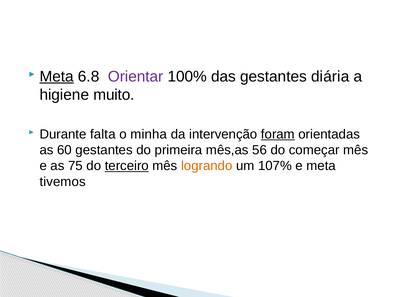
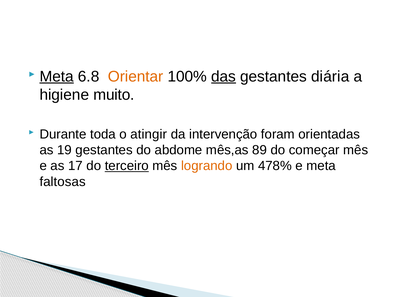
Orientar colour: purple -> orange
das underline: none -> present
falta: falta -> toda
minha: minha -> atingir
foram underline: present -> none
60: 60 -> 19
primeira: primeira -> abdome
56: 56 -> 89
75: 75 -> 17
107%: 107% -> 478%
tivemos: tivemos -> faltosas
